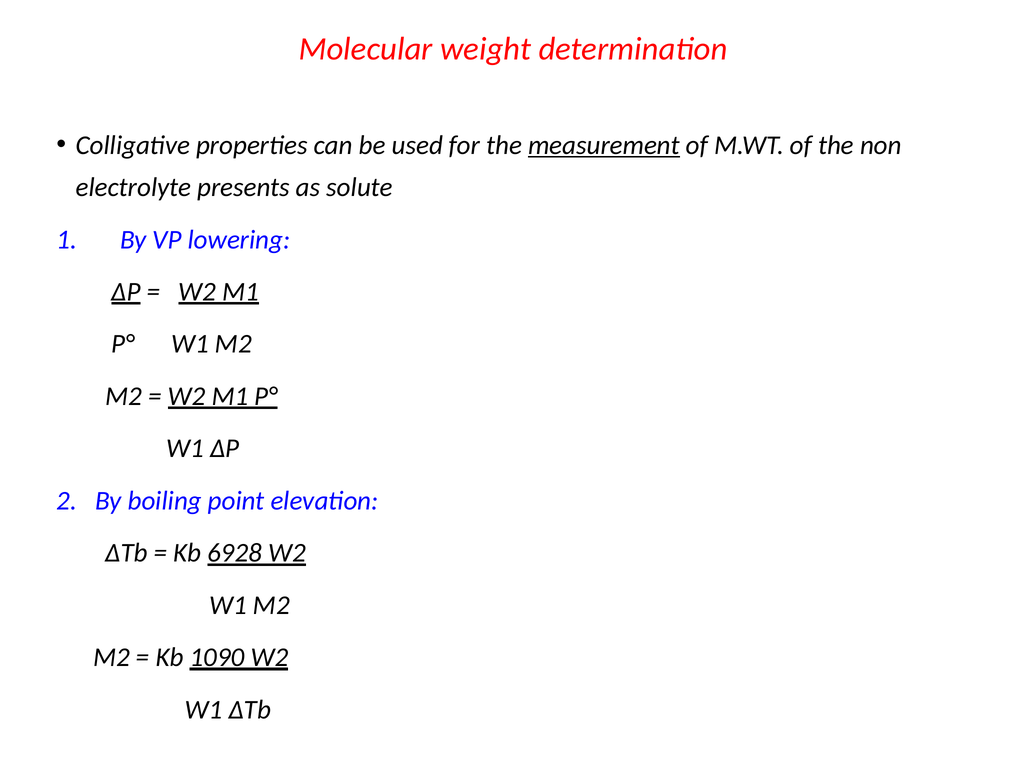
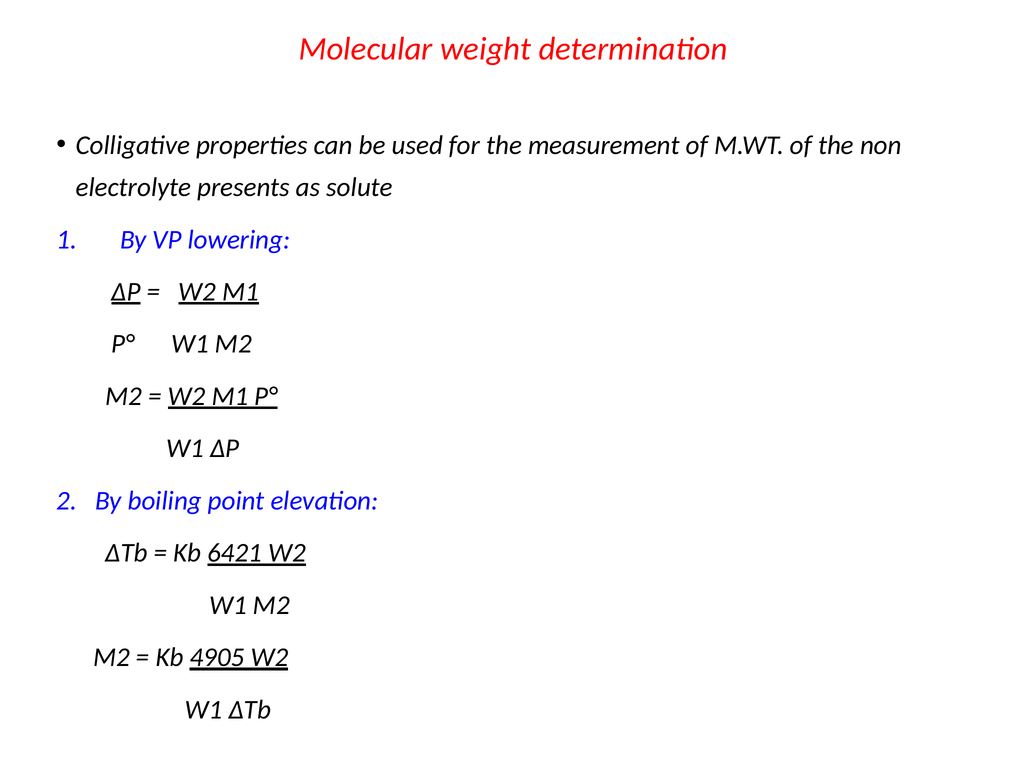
measurement underline: present -> none
6928: 6928 -> 6421
1090: 1090 -> 4905
